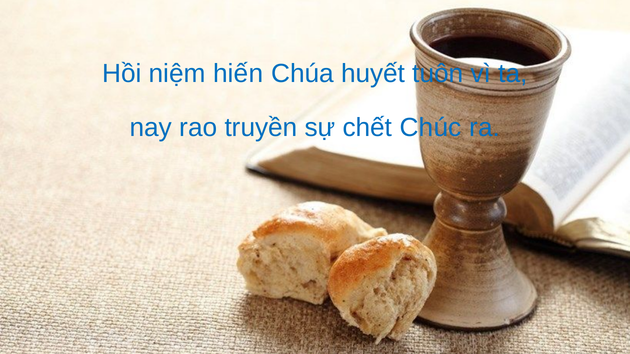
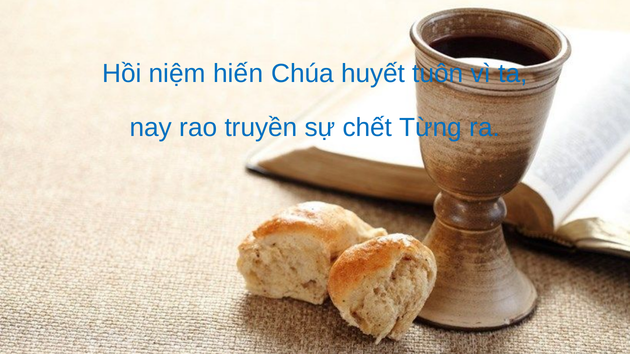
Chúc: Chúc -> Từng
